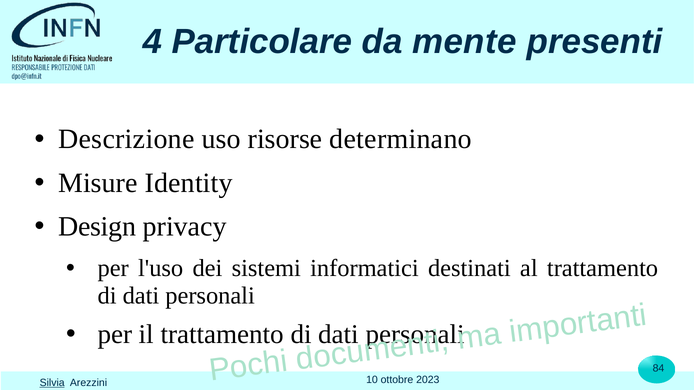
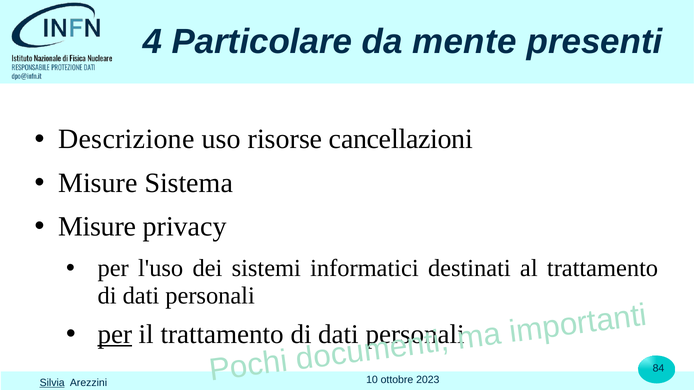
determinano: determinano -> cancellazioni
Identity: Identity -> Sistema
Design at (97, 227): Design -> Misure
per at (115, 335) underline: none -> present
